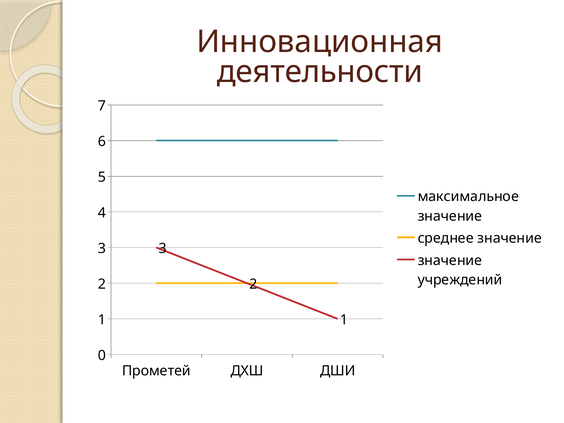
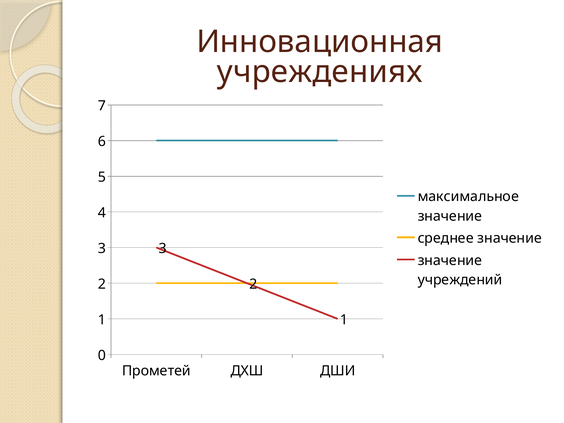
деятельности: деятельности -> учреждениях
